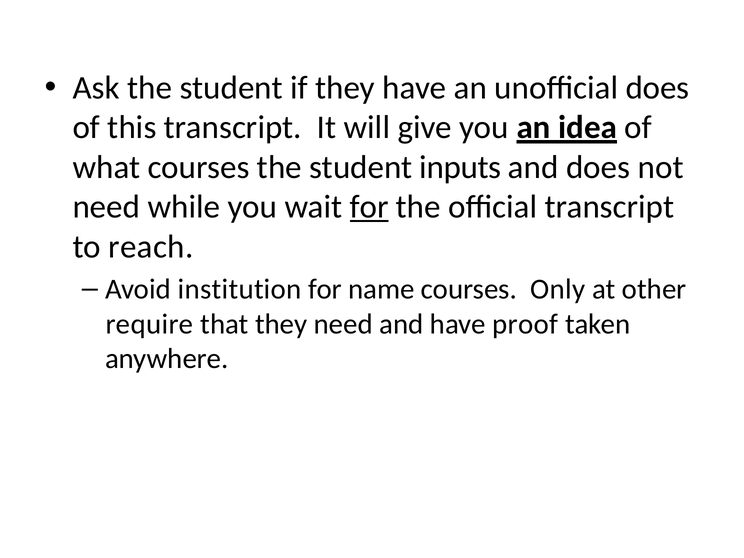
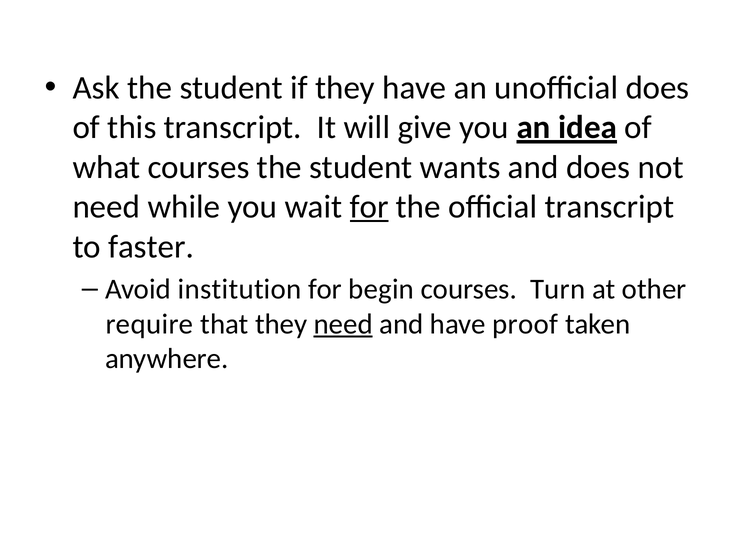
inputs: inputs -> wants
reach: reach -> faster
name: name -> begin
Only: Only -> Turn
need at (343, 324) underline: none -> present
